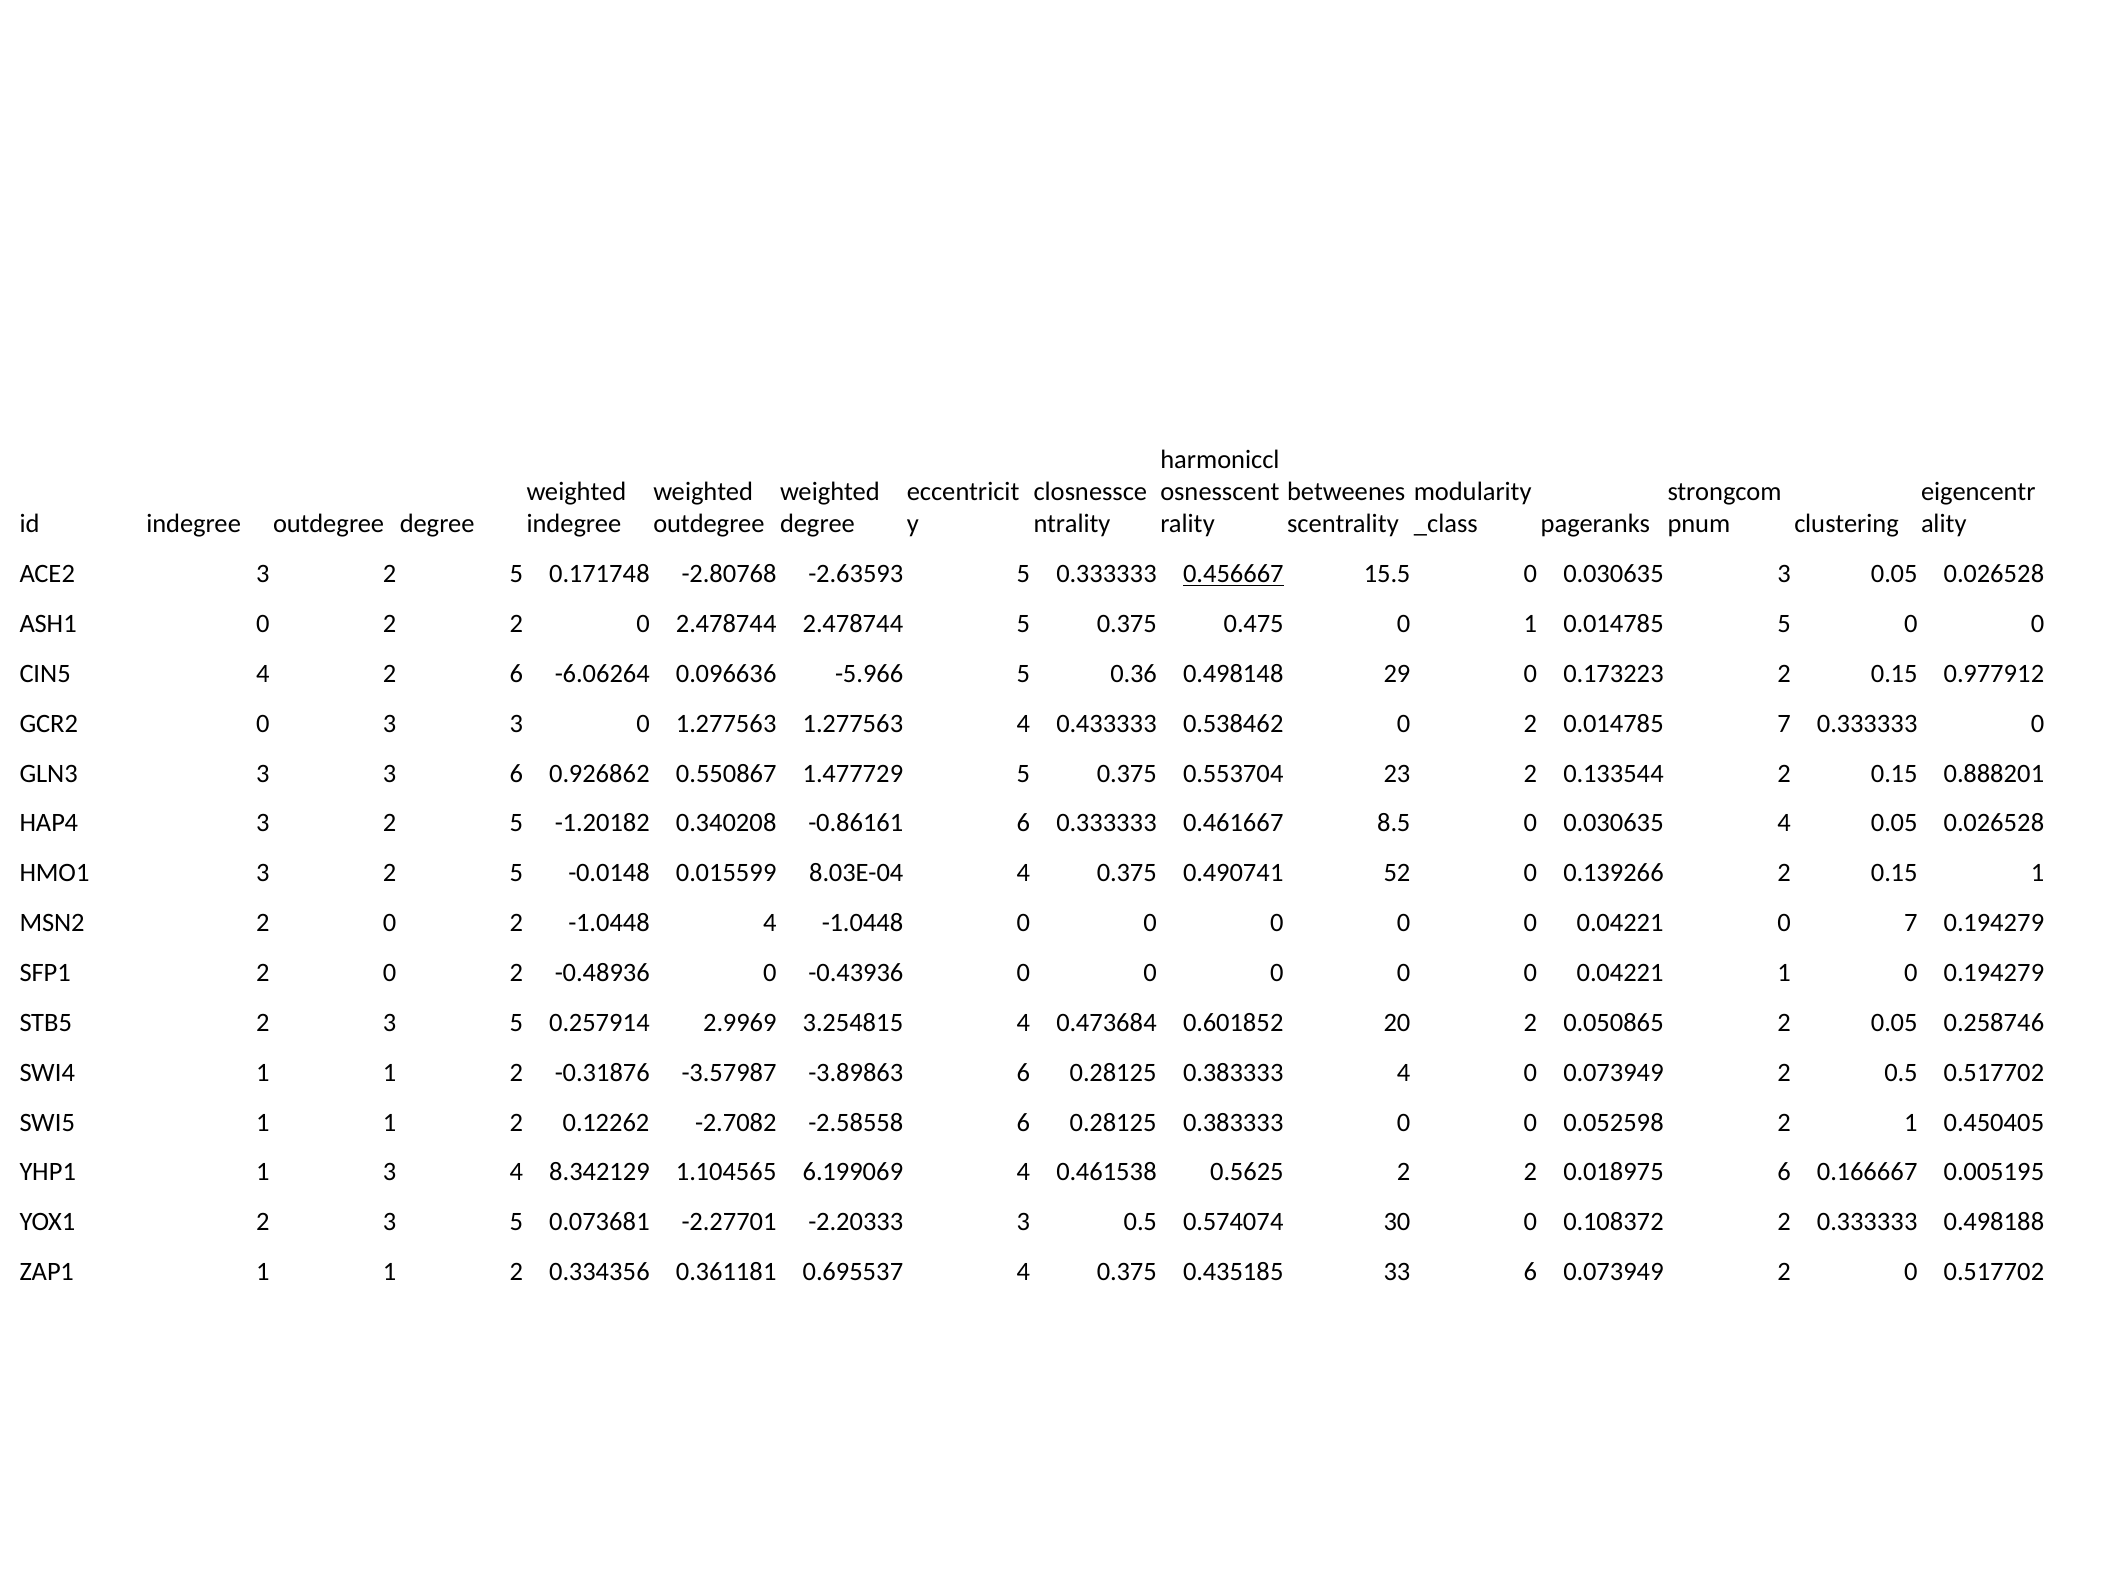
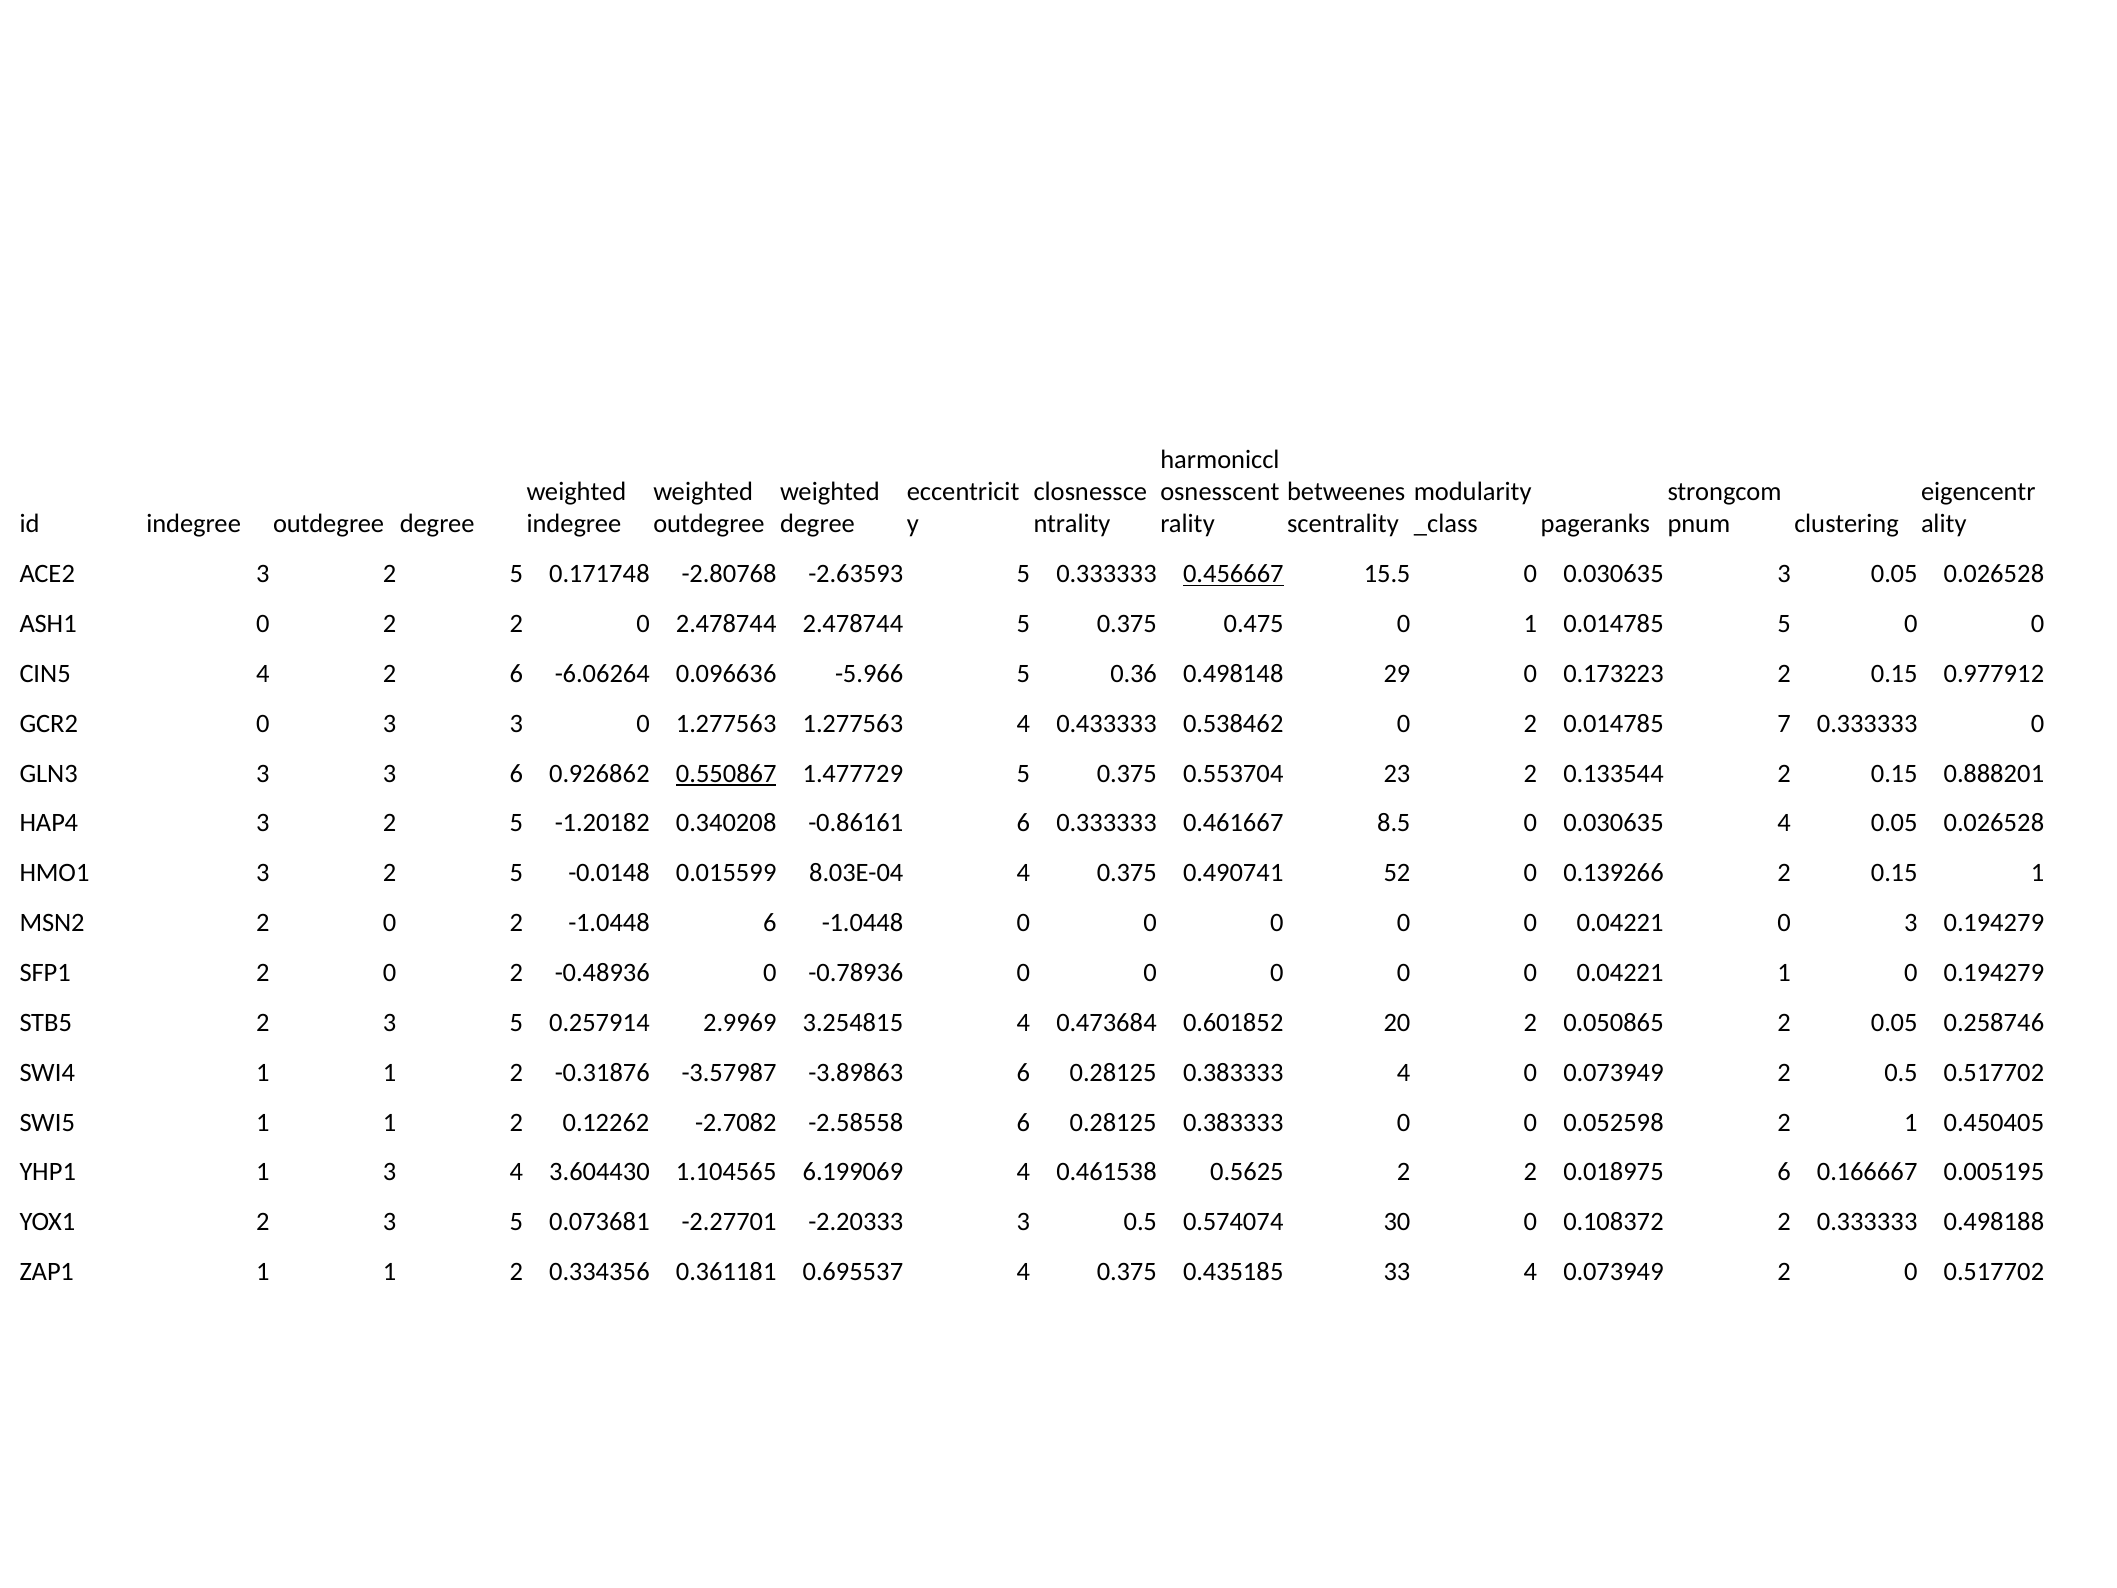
0.550867 underline: none -> present
-1.0448 4: 4 -> 6
0.04221 0 7: 7 -> 3
-0.43936: -0.43936 -> -0.78936
8.342129: 8.342129 -> 3.604430
33 6: 6 -> 4
